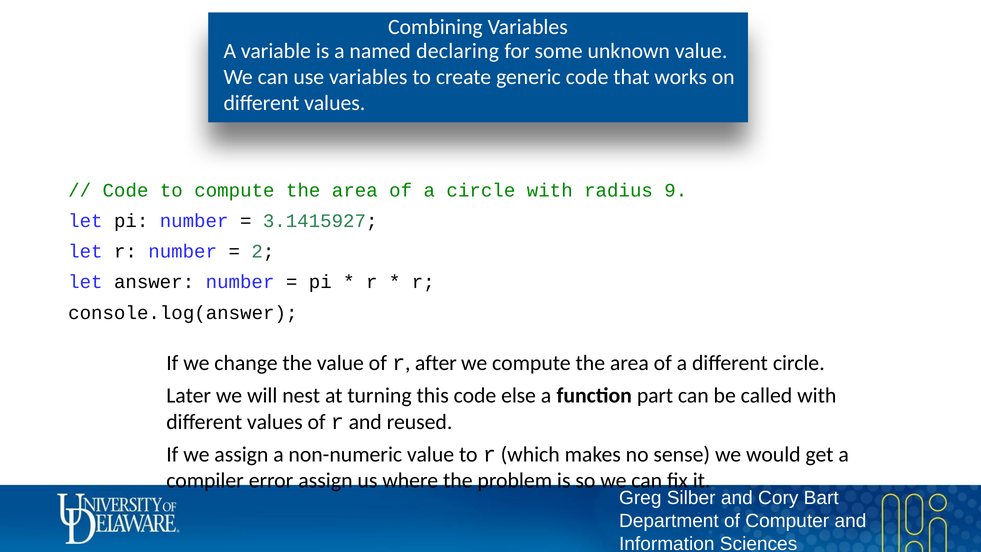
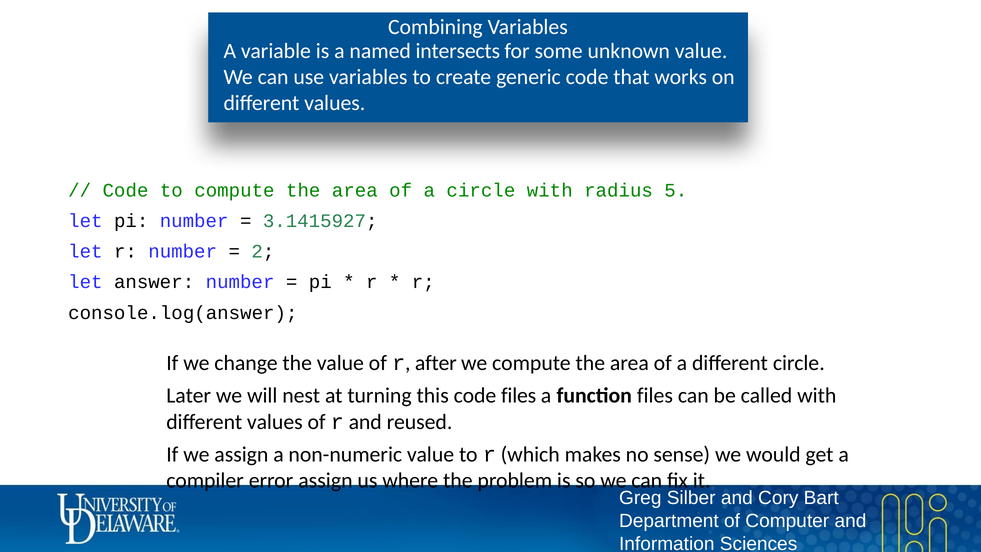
declaring: declaring -> intersects
9: 9 -> 5
code else: else -> files
function part: part -> files
